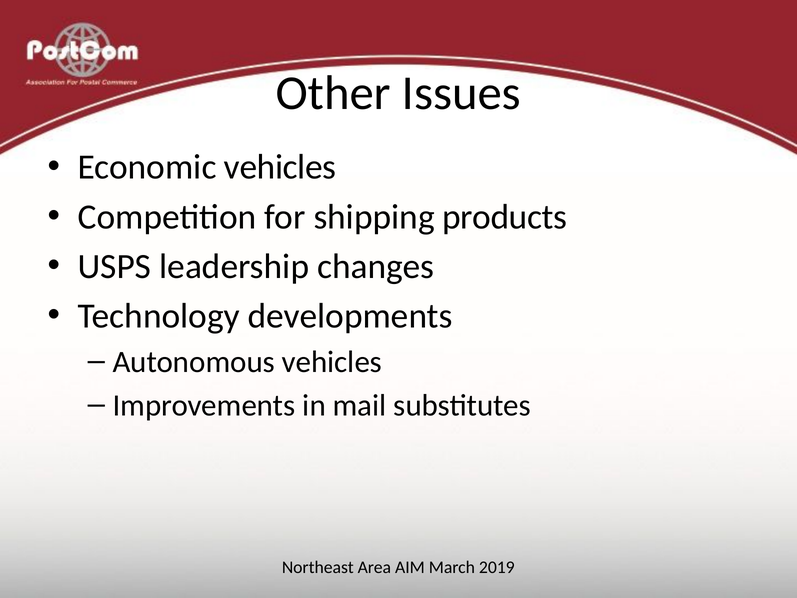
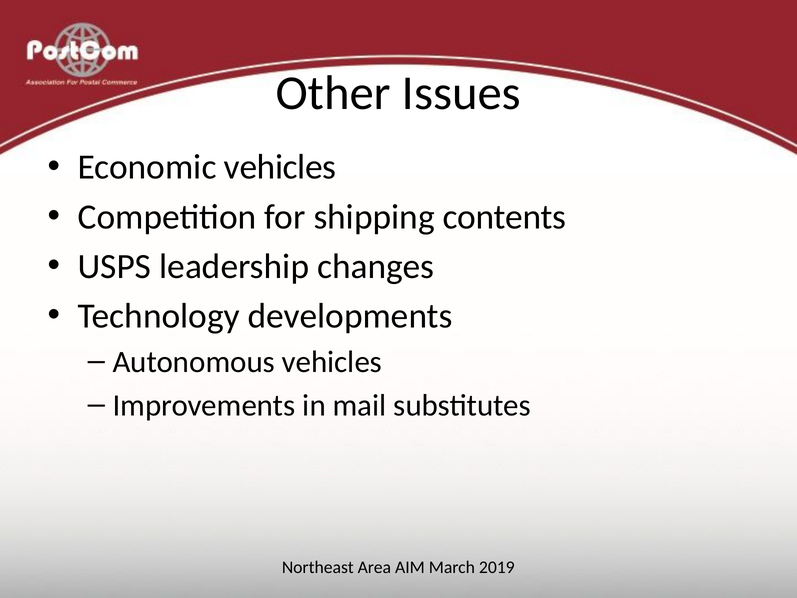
products: products -> contents
